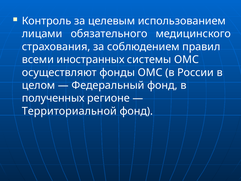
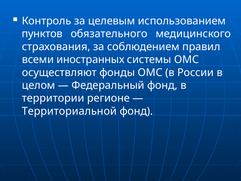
лицами: лицами -> пунктов
полученных: полученных -> территории
